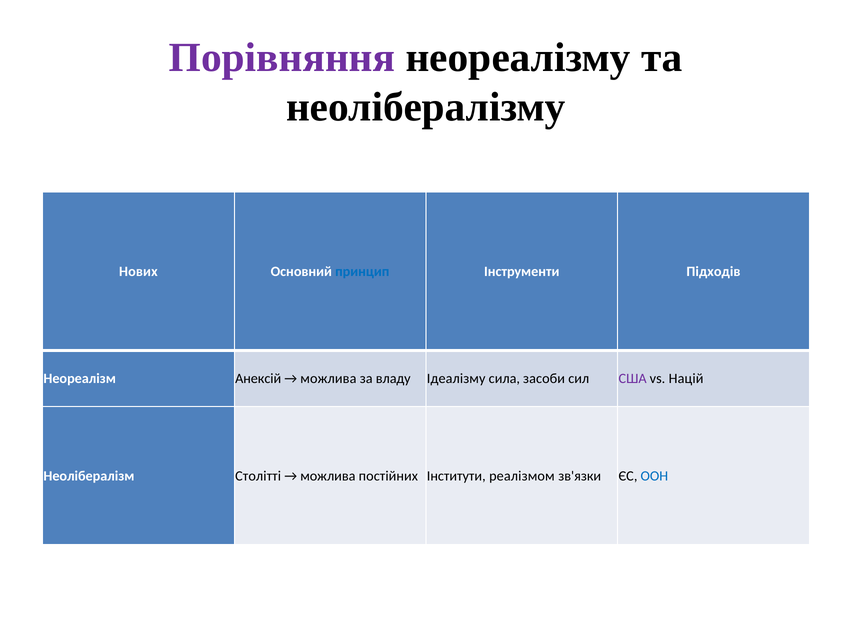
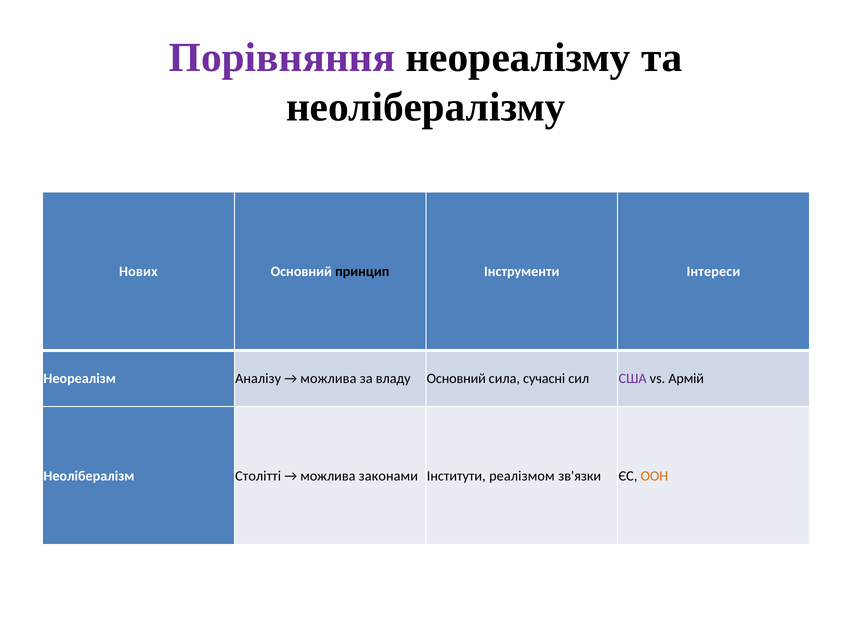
принцип colour: blue -> black
Підходів: Підходів -> Інтереси
Анексій: Анексій -> Аналізу
владу Ідеалізму: Ідеалізму -> Основний
засоби: засоби -> сучасні
Націй: Націй -> Армій
постійних: постійних -> законами
ООН colour: blue -> orange
